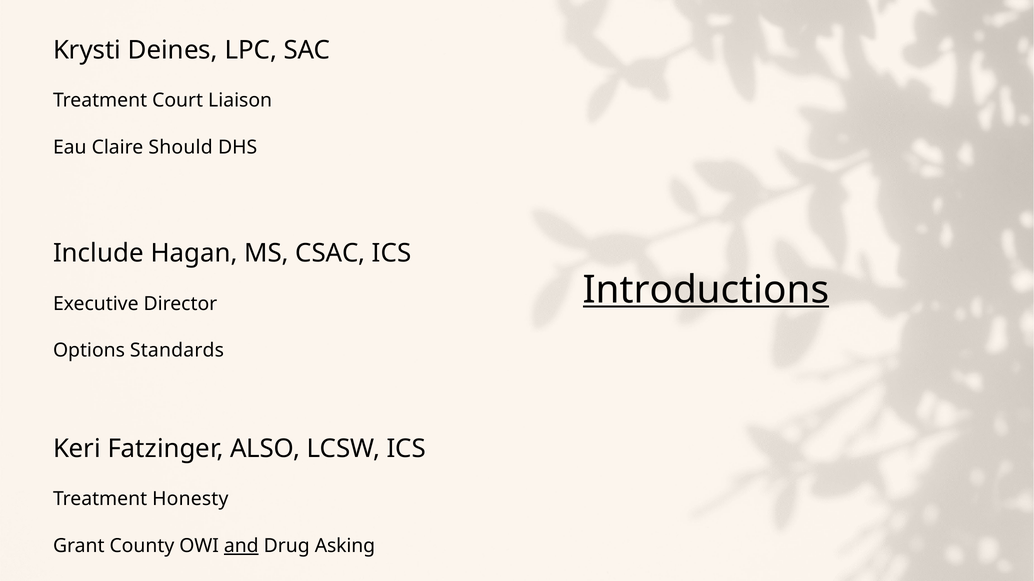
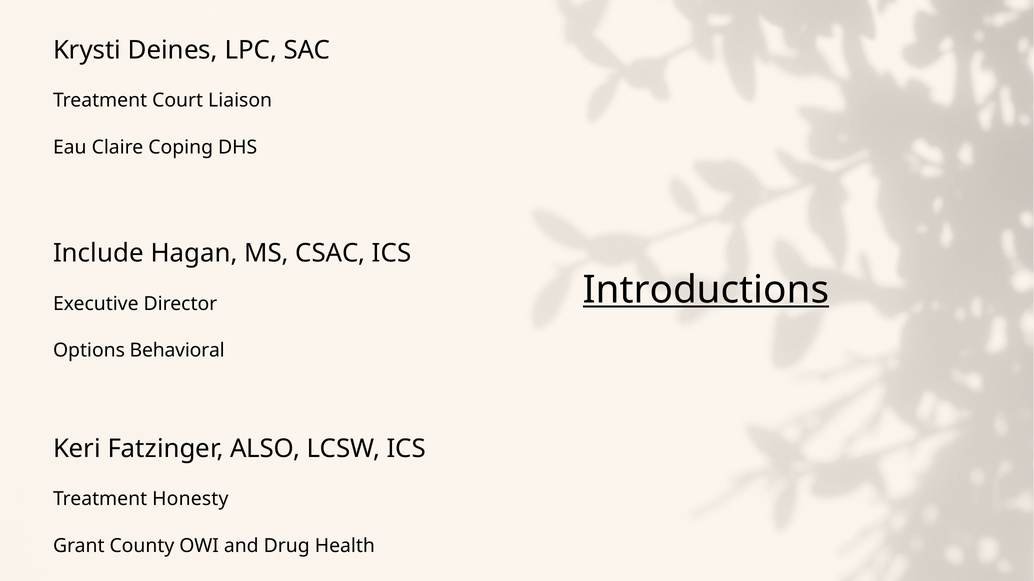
Should: Should -> Coping
Standards: Standards -> Behavioral
and underline: present -> none
Asking: Asking -> Health
